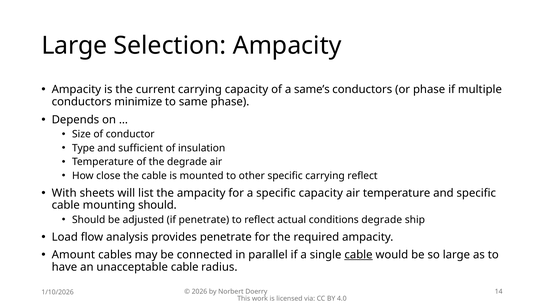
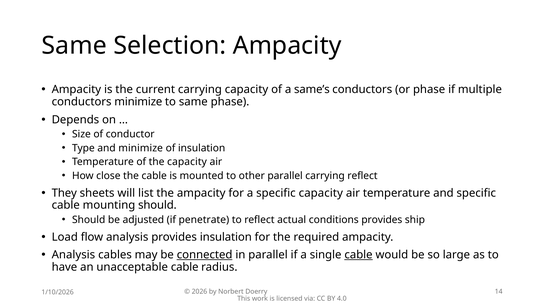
Large at (74, 46): Large -> Same
and sufficient: sufficient -> minimize
the degrade: degrade -> capacity
other specific: specific -> parallel
With: With -> They
conditions degrade: degrade -> provides
provides penetrate: penetrate -> insulation
Amount at (73, 255): Amount -> Analysis
connected underline: none -> present
